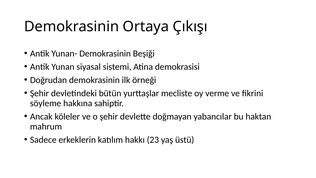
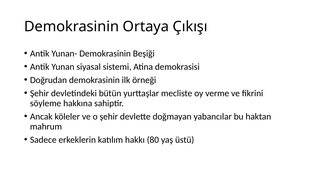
23: 23 -> 80
